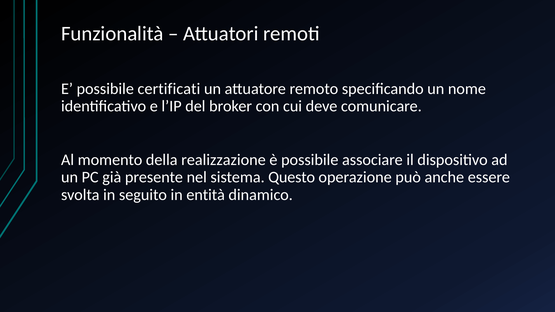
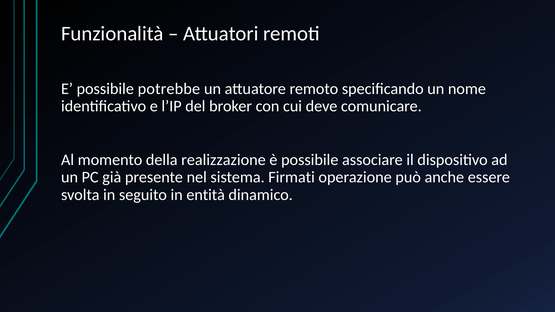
certificati: certificati -> potrebbe
Questo: Questo -> Firmati
